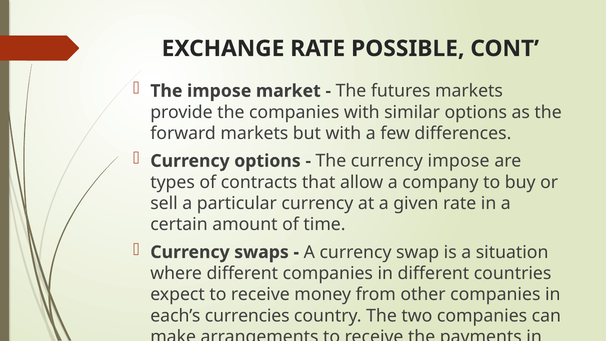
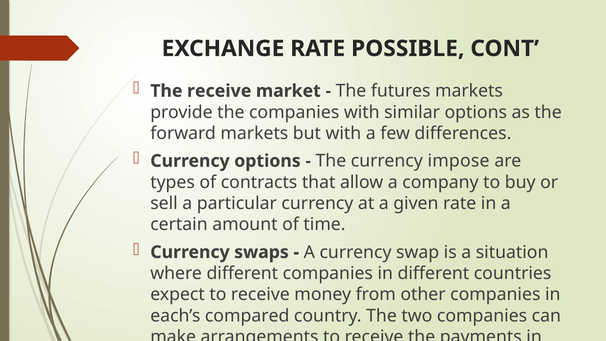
The impose: impose -> receive
currencies: currencies -> compared
